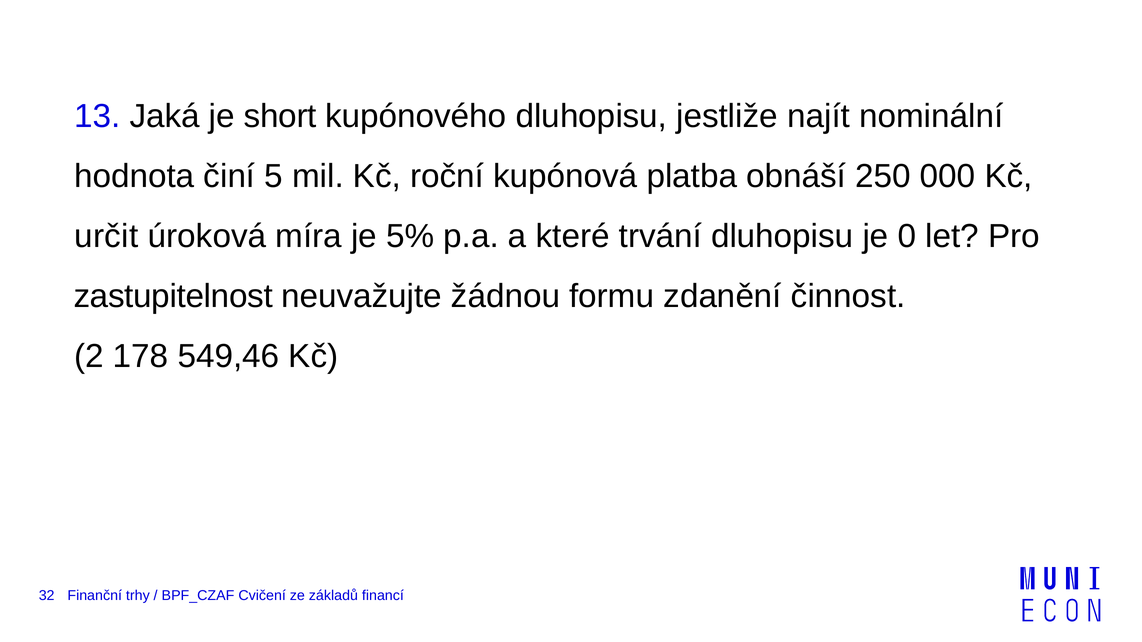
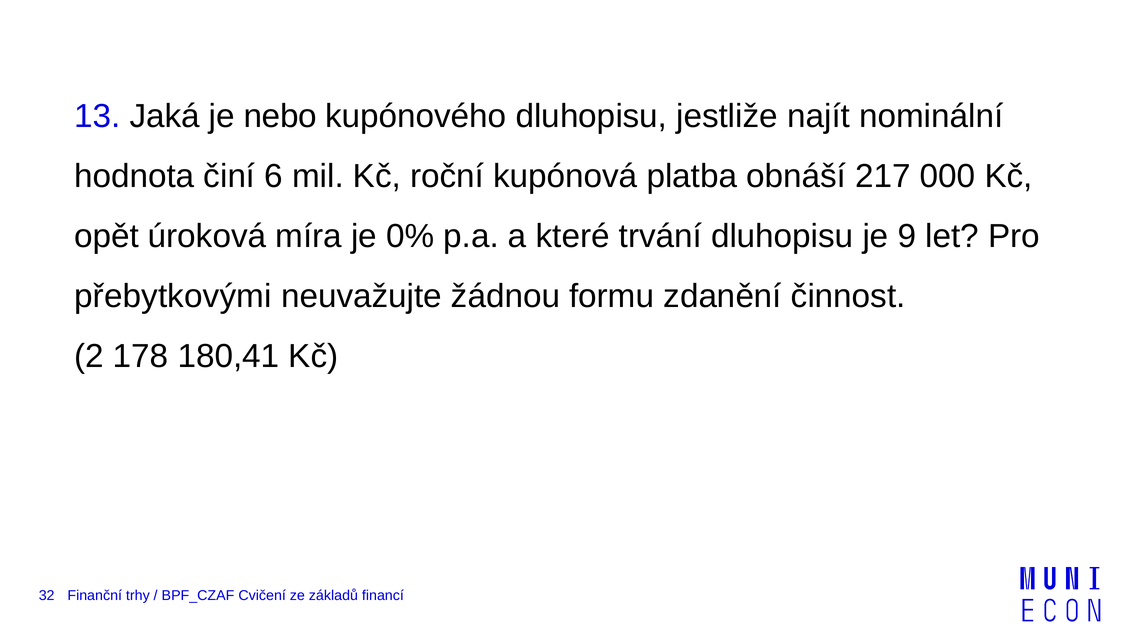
short: short -> nebo
5: 5 -> 6
250: 250 -> 217
určit: určit -> opět
5%: 5% -> 0%
0: 0 -> 9
zastupitelnost: zastupitelnost -> přebytkovými
549,46: 549,46 -> 180,41
